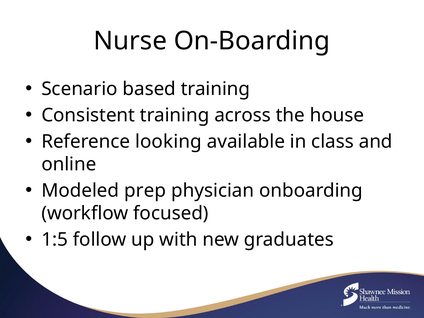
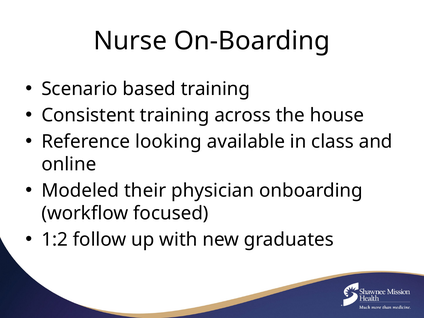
prep: prep -> their
1:5: 1:5 -> 1:2
